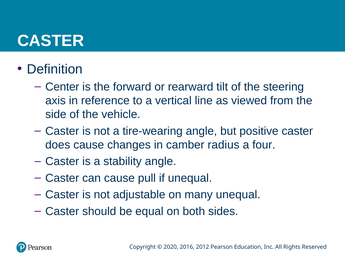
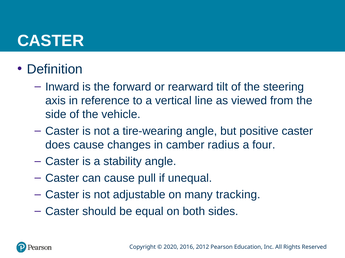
Center: Center -> Inward
many unequal: unequal -> tracking
